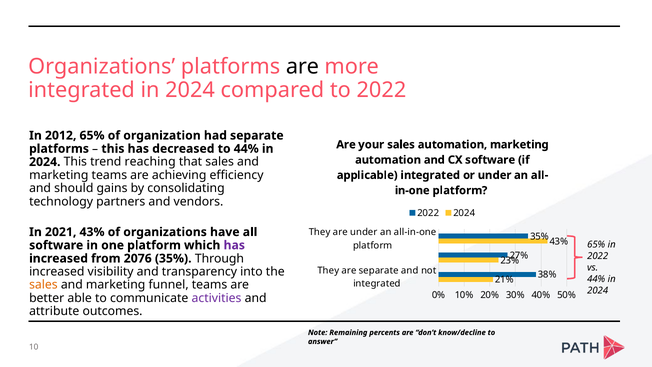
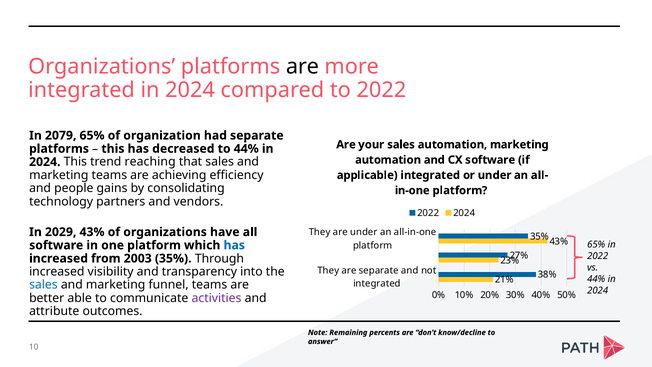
2012: 2012 -> 2079
should: should -> people
2021: 2021 -> 2029
has at (234, 245) colour: purple -> blue
2076: 2076 -> 2003
sales at (43, 285) colour: orange -> blue
